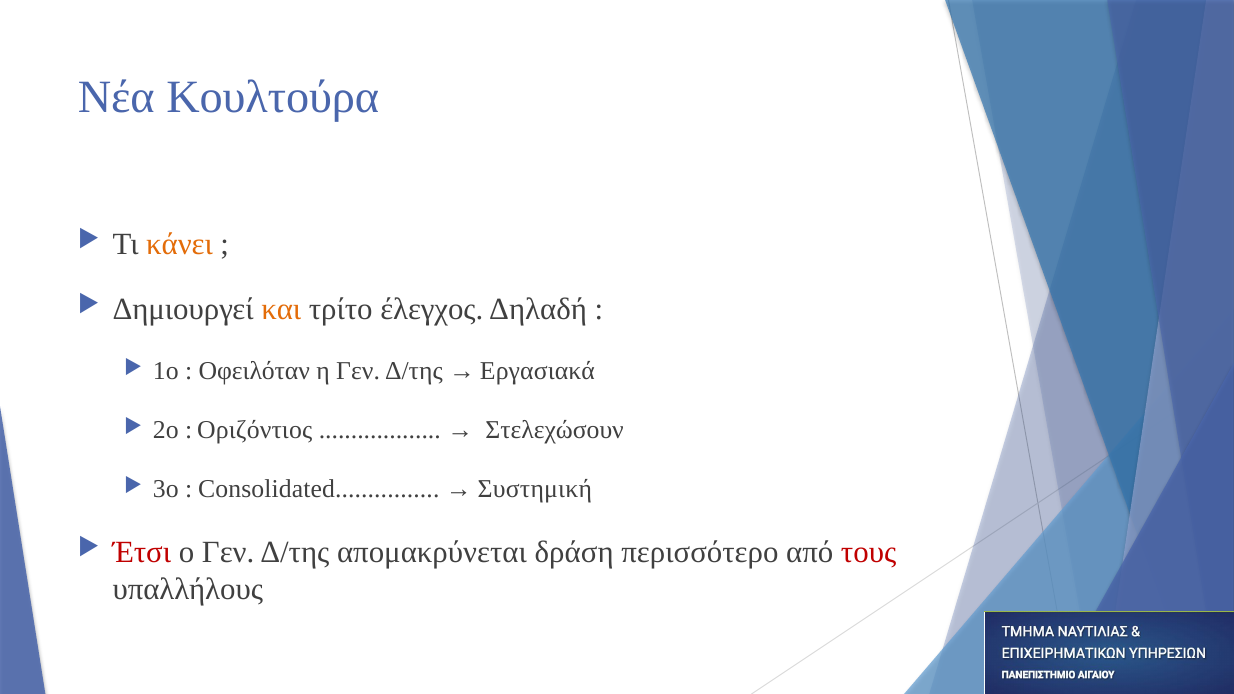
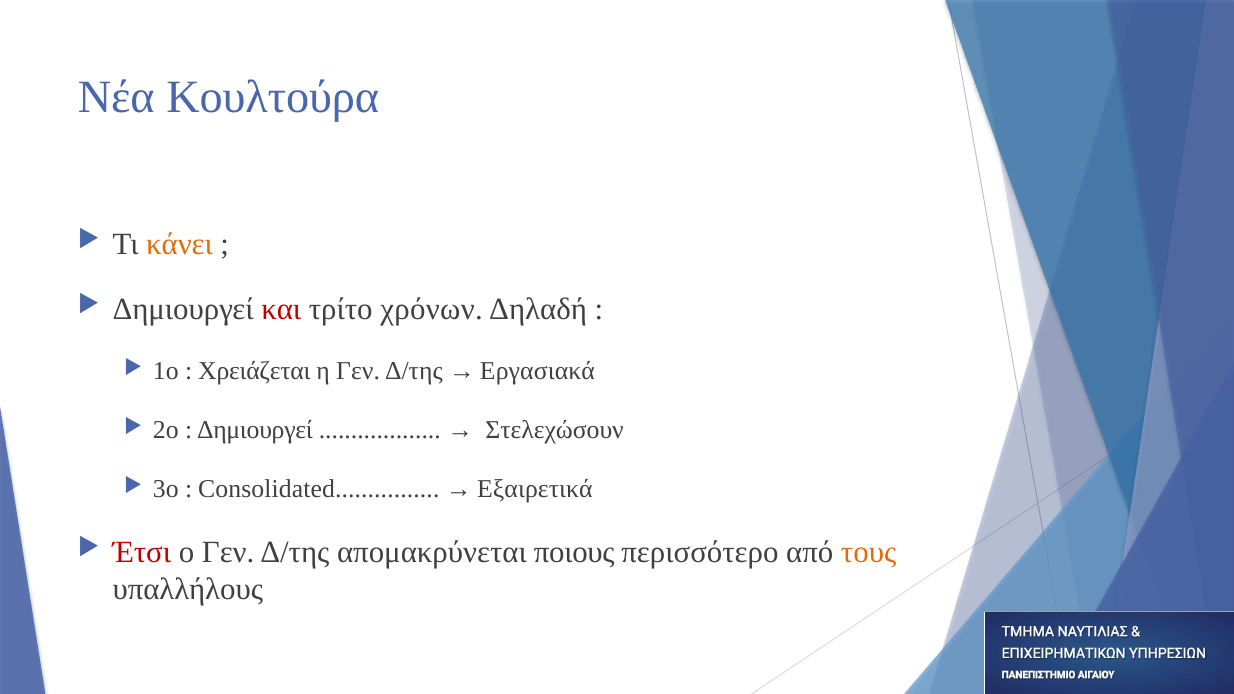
και colour: orange -> red
έλεγχος: έλεγχος -> χρόνων
Οφειλόταν: Οφειλόταν -> Χρειάζεται
Οριζόντιος at (255, 430): Οριζόντιος -> Δημιουργεί
Συστημική: Συστημική -> Εξαιρετικά
δράση: δράση -> ποιους
τους colour: red -> orange
